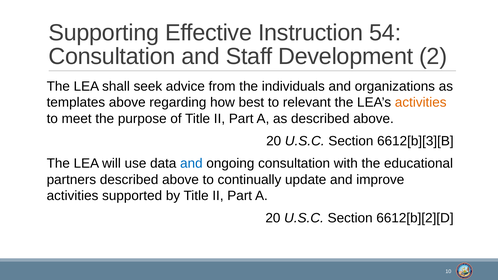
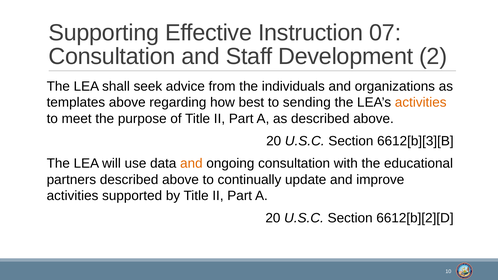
54: 54 -> 07
relevant: relevant -> sending
and at (191, 163) colour: blue -> orange
